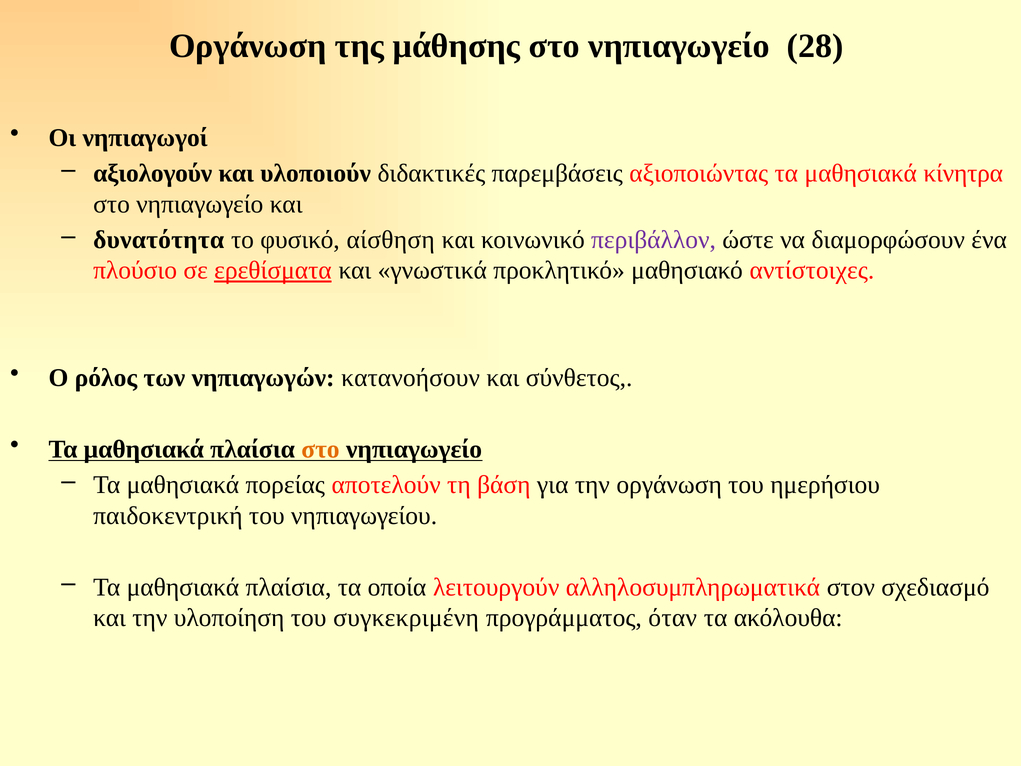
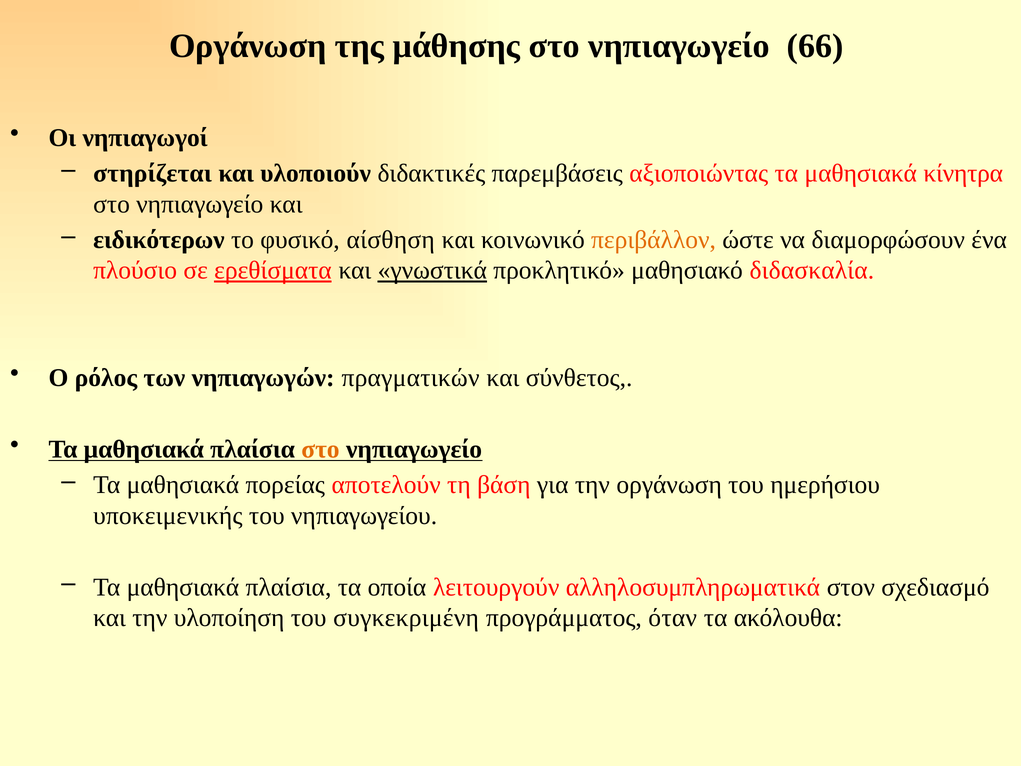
28: 28 -> 66
αξιολογούν: αξιολογούν -> στηρίζεται
δυνατότητα: δυνατότητα -> ειδικότερων
περιβάλλον colour: purple -> orange
γνωστικά underline: none -> present
αντίστοιχες: αντίστοιχες -> διδασκαλία
κατανοήσουν: κατανοήσουν -> πραγματικών
παιδοκεντρική: παιδοκεντρική -> υποκειμενικής
